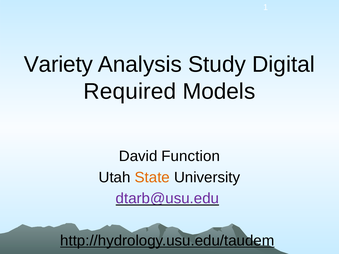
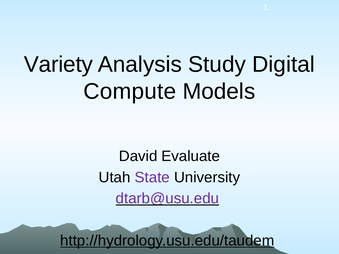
Required: Required -> Compute
Function: Function -> Evaluate
State colour: orange -> purple
